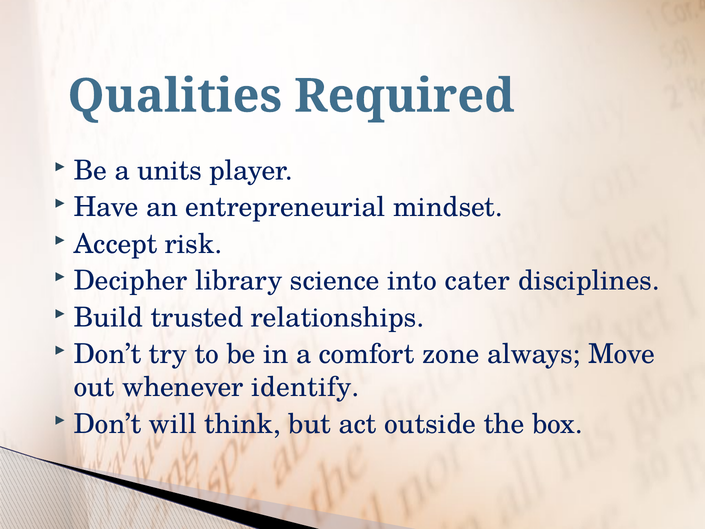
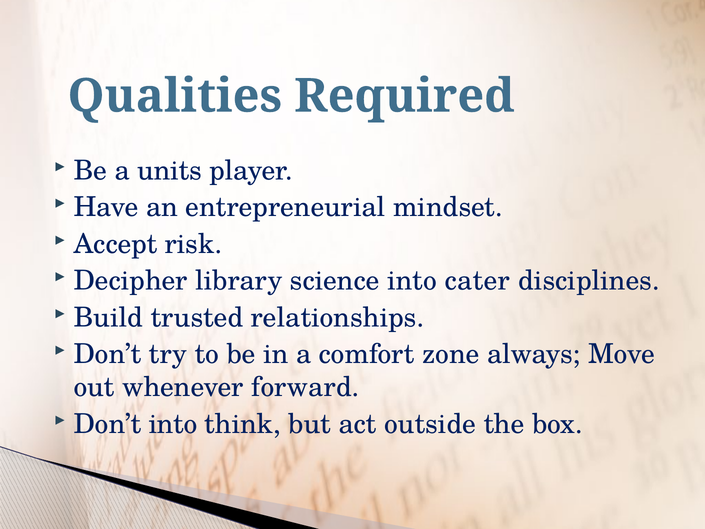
identify: identify -> forward
Don’t will: will -> into
